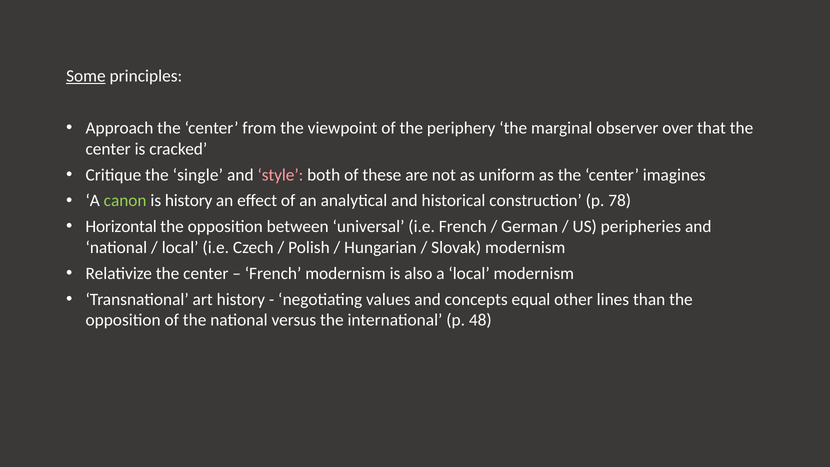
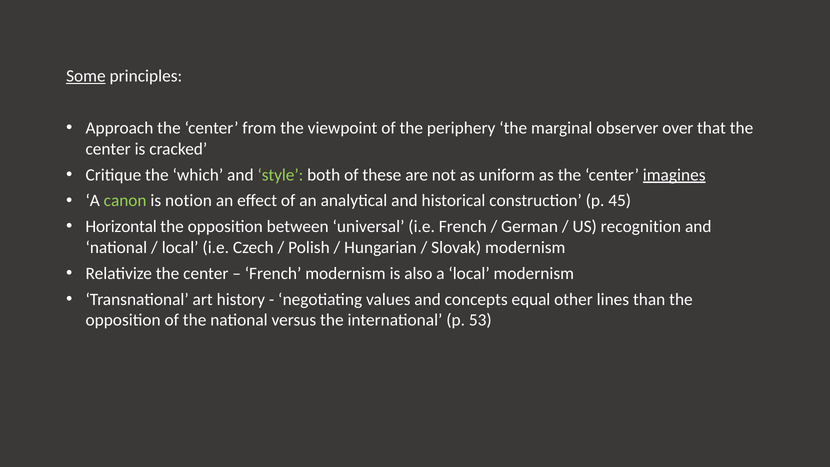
single: single -> which
style colour: pink -> light green
imagines underline: none -> present
is history: history -> notion
78: 78 -> 45
peripheries: peripheries -> recognition
48: 48 -> 53
